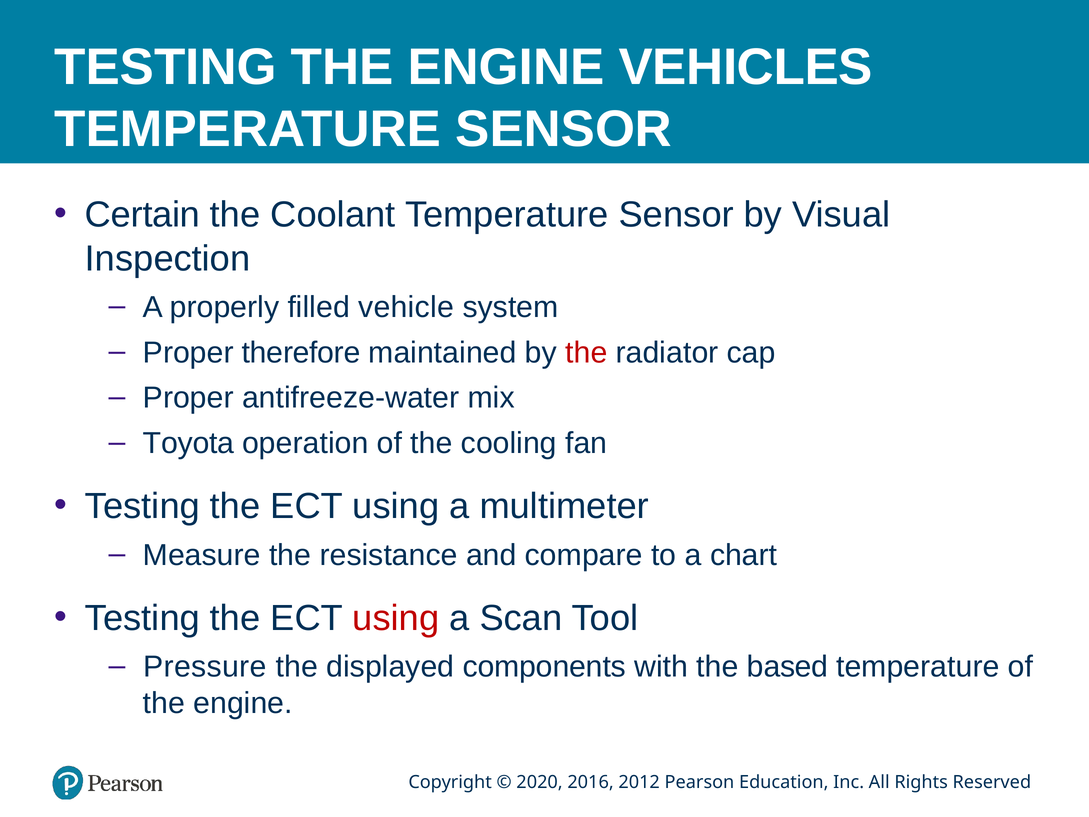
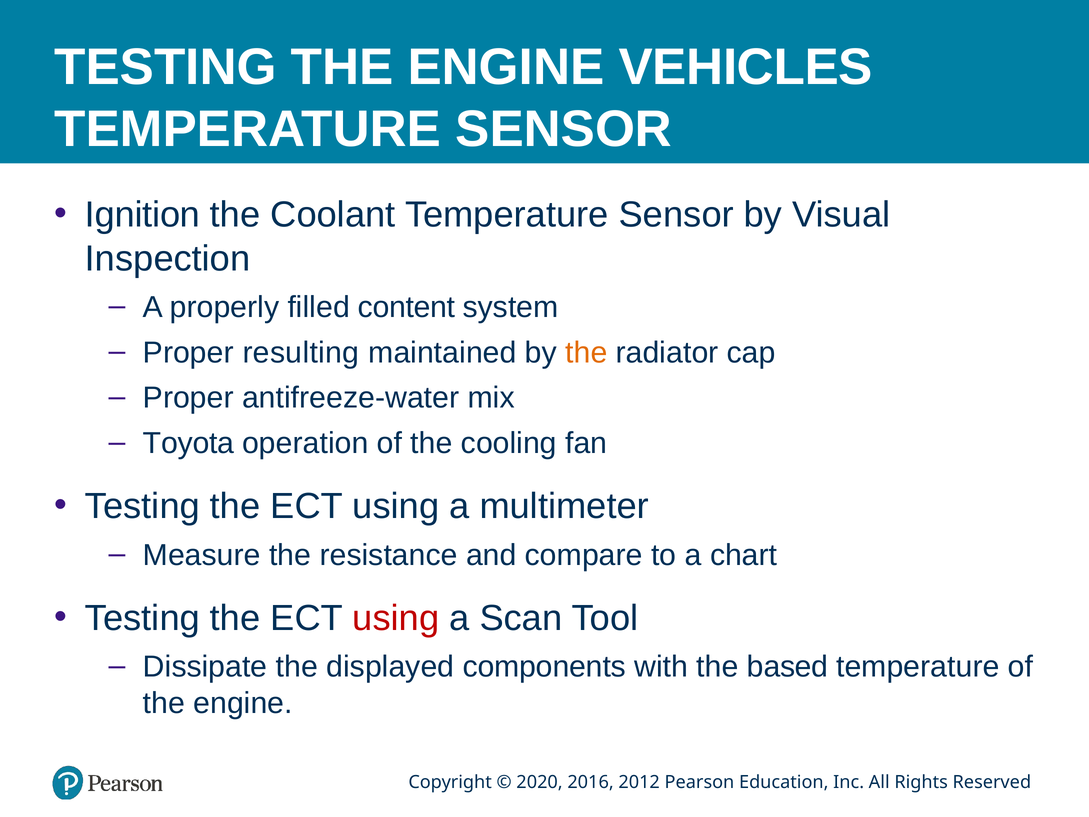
Certain: Certain -> Ignition
vehicle: vehicle -> content
therefore: therefore -> resulting
the at (586, 352) colour: red -> orange
Pressure: Pressure -> Dissipate
